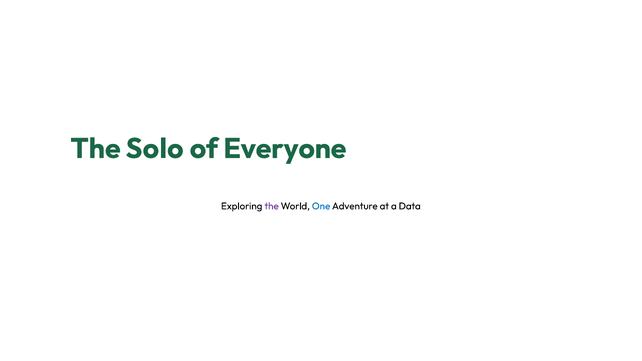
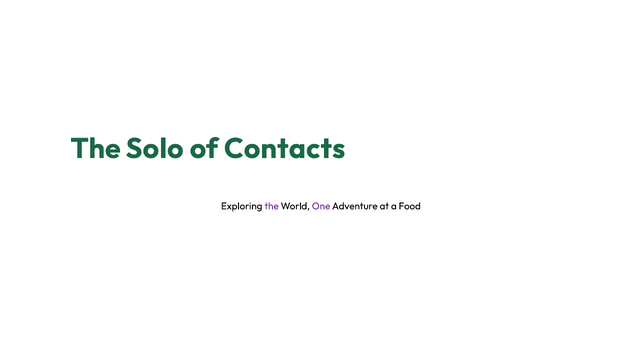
Everyone: Everyone -> Contacts
One colour: blue -> purple
Data: Data -> Food
